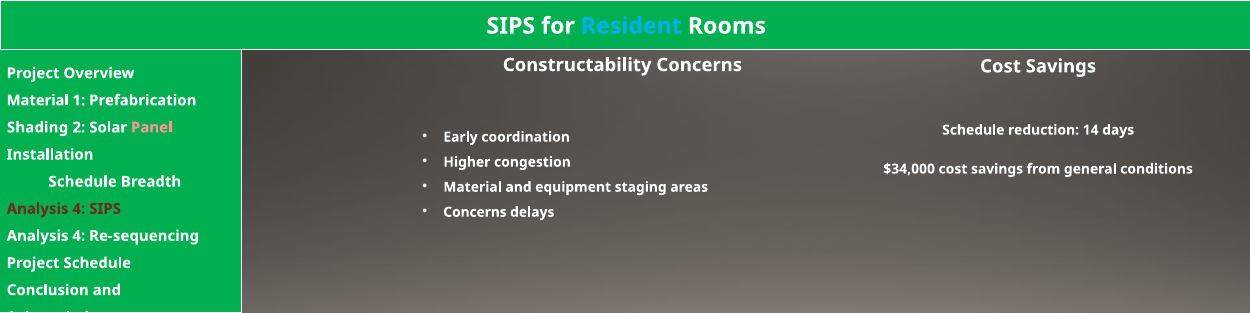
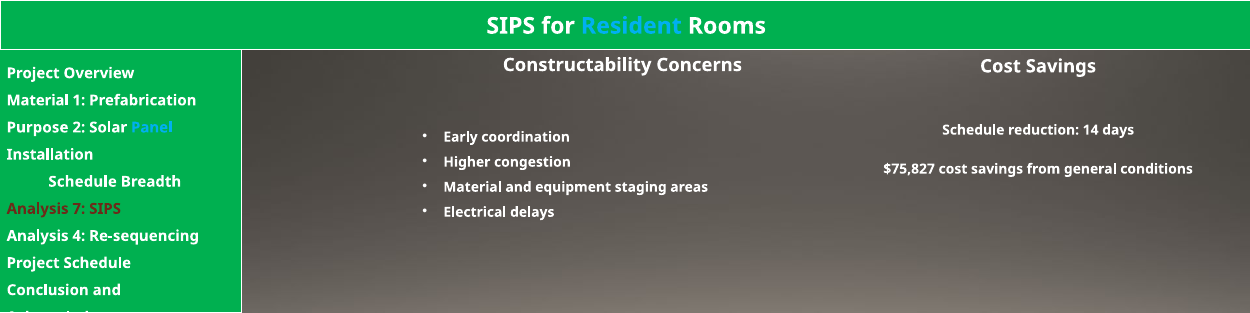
Shading: Shading -> Purpose
Panel colour: pink -> light blue
$34,000: $34,000 -> $75,827
Concerns at (475, 212): Concerns -> Electrical
4 at (79, 208): 4 -> 7
